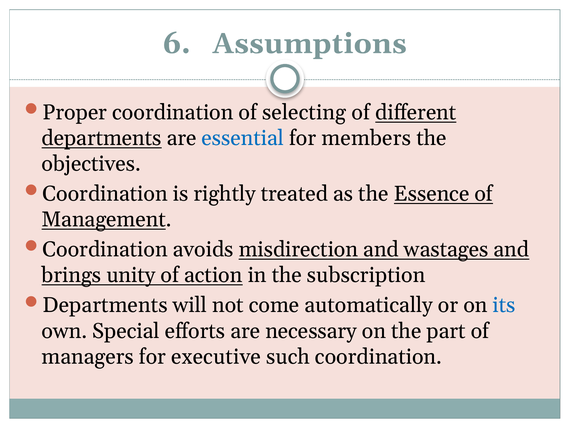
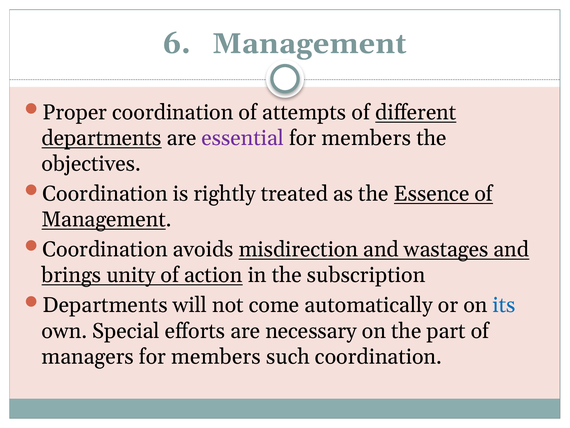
6 Assumptions: Assumptions -> Management
selecting: selecting -> attempts
essential colour: blue -> purple
managers for executive: executive -> members
